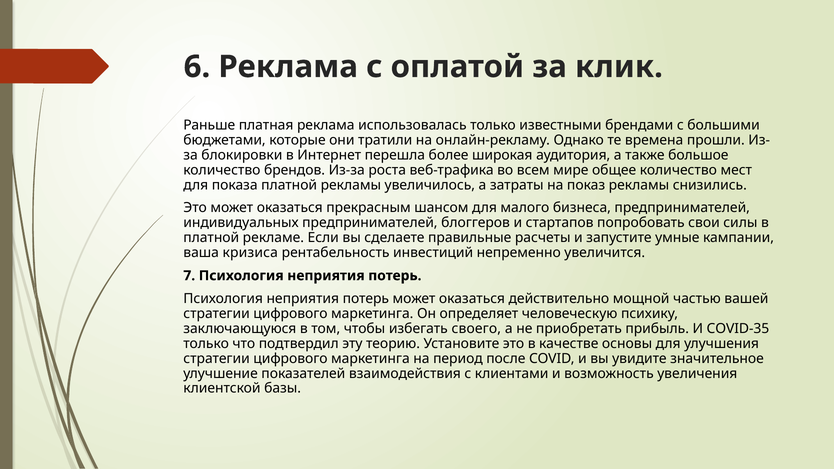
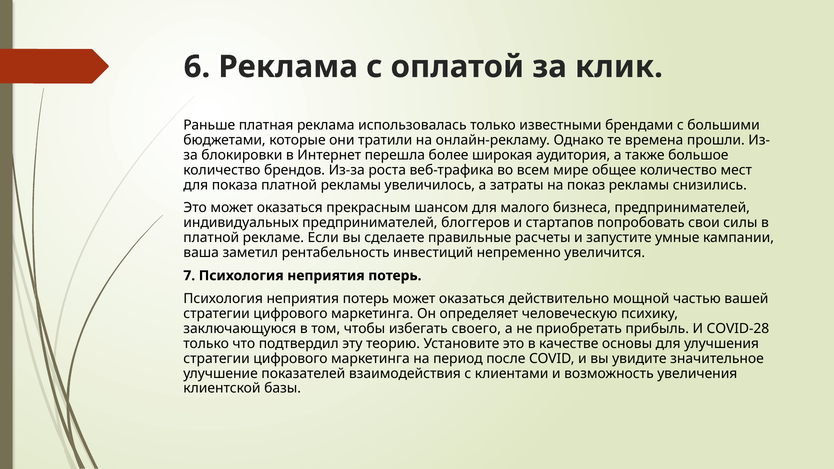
кризиса: кризиса -> заметил
COVID-35: COVID-35 -> COVID-28
